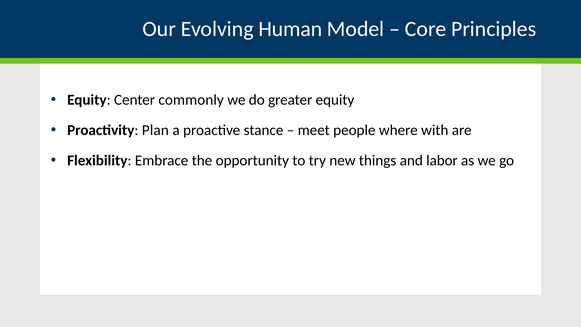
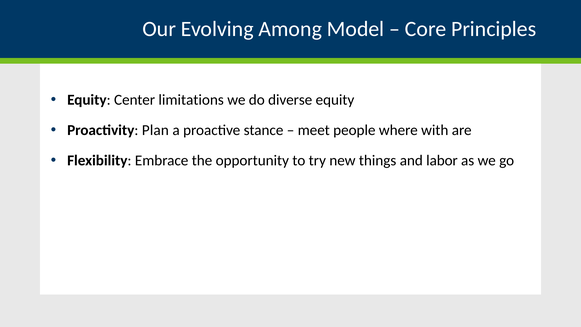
Human: Human -> Among
commonly: commonly -> limitations
greater: greater -> diverse
